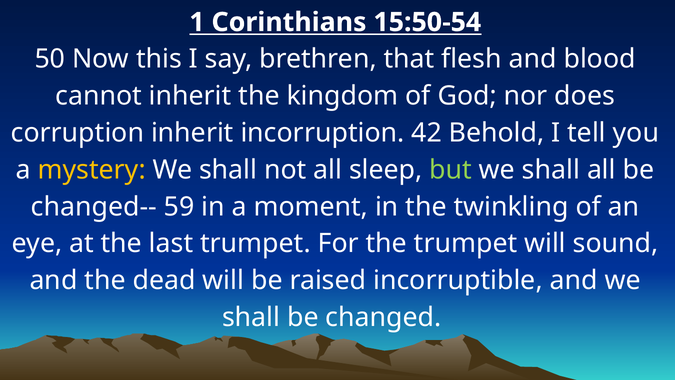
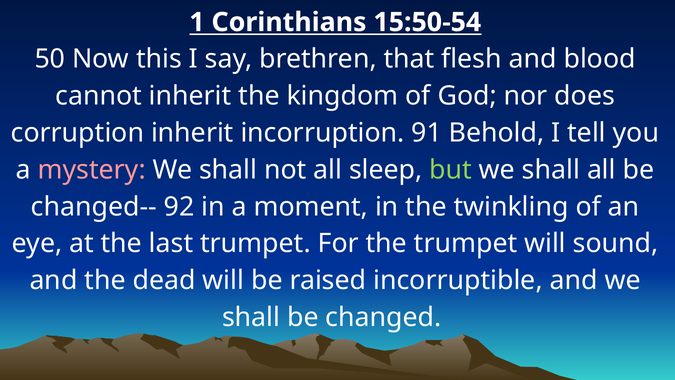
42: 42 -> 91
mystery colour: yellow -> pink
59: 59 -> 92
